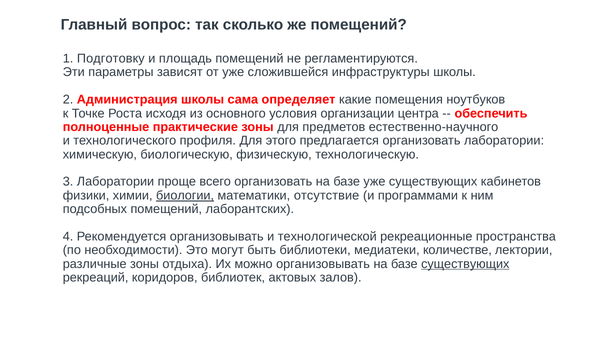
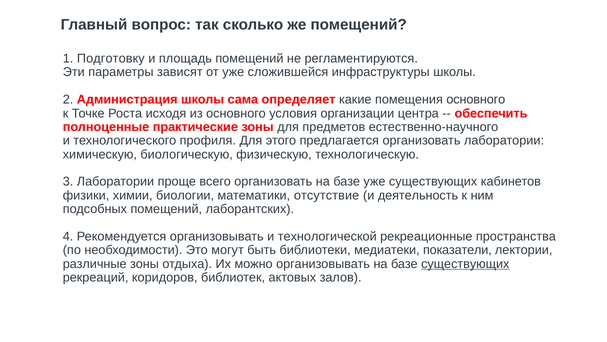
помещения ноутбуков: ноутбуков -> основного
биологии underline: present -> none
программами: программами -> деятельность
количестве: количестве -> показатели
